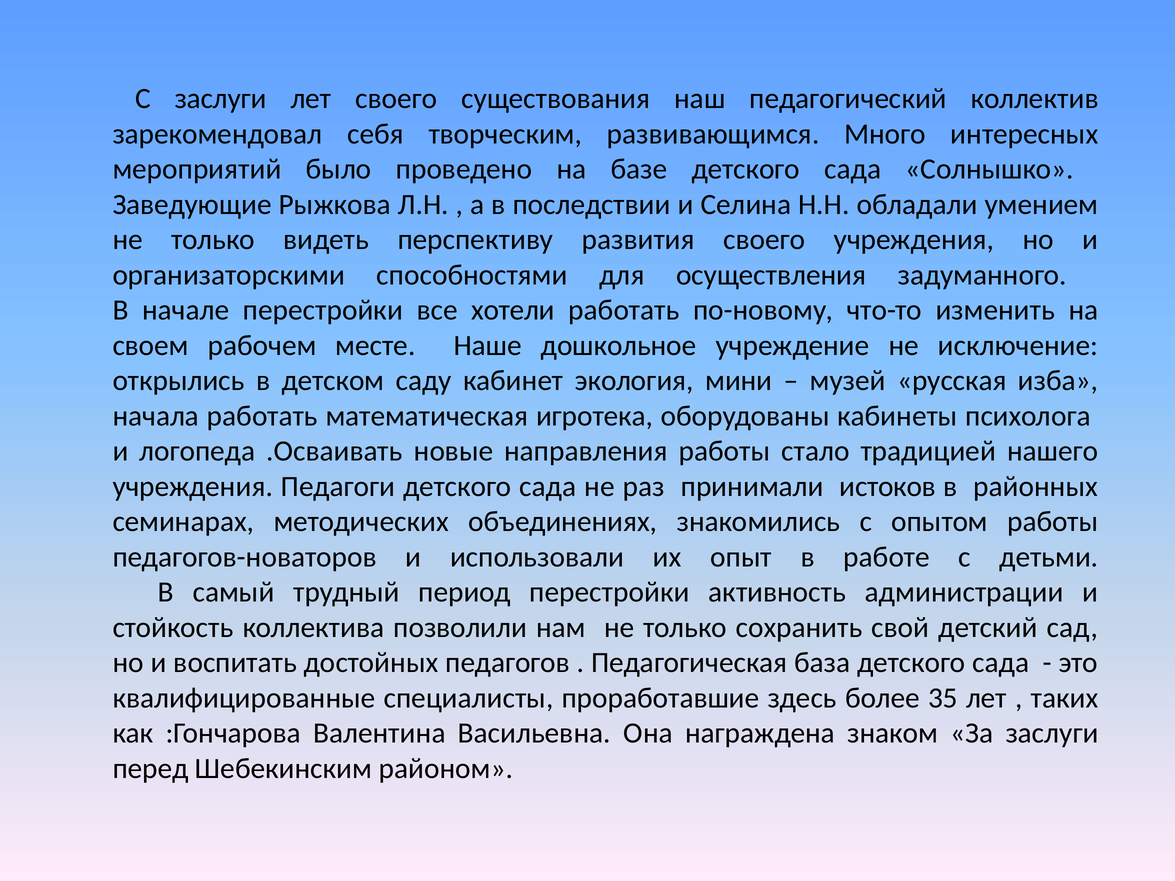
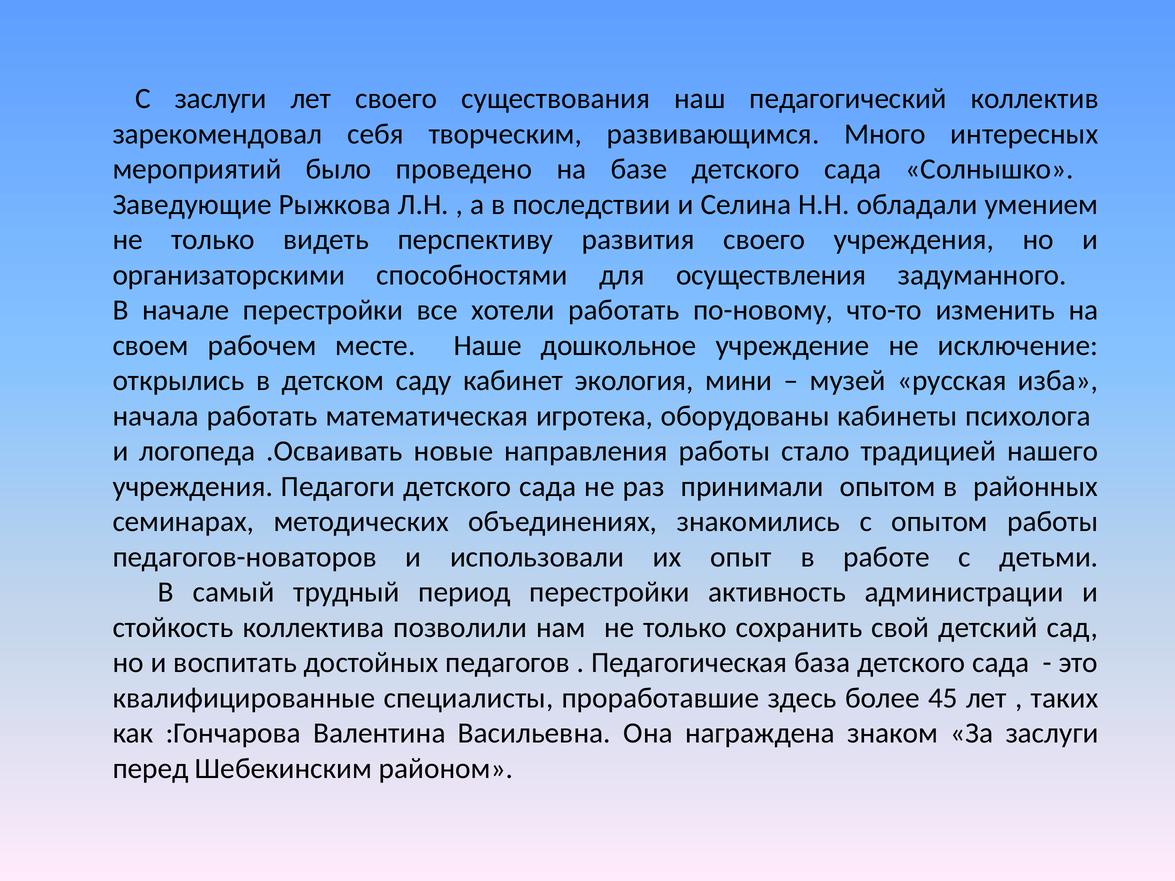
принимали истоков: истоков -> опытом
35: 35 -> 45
